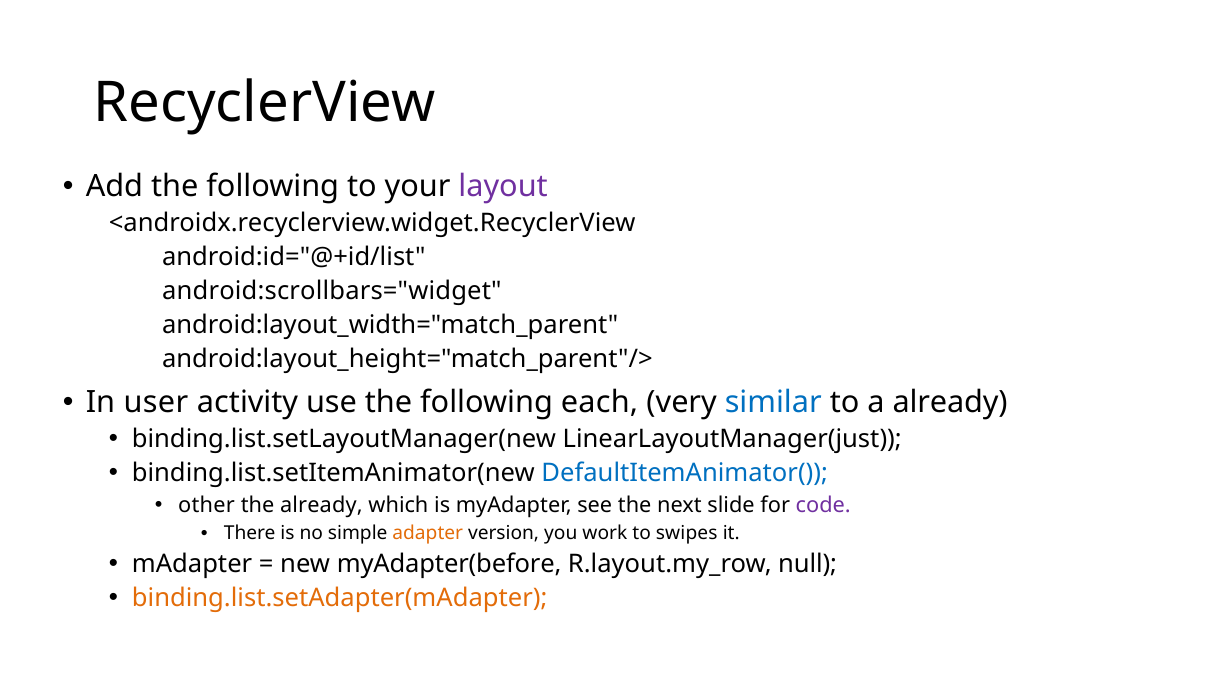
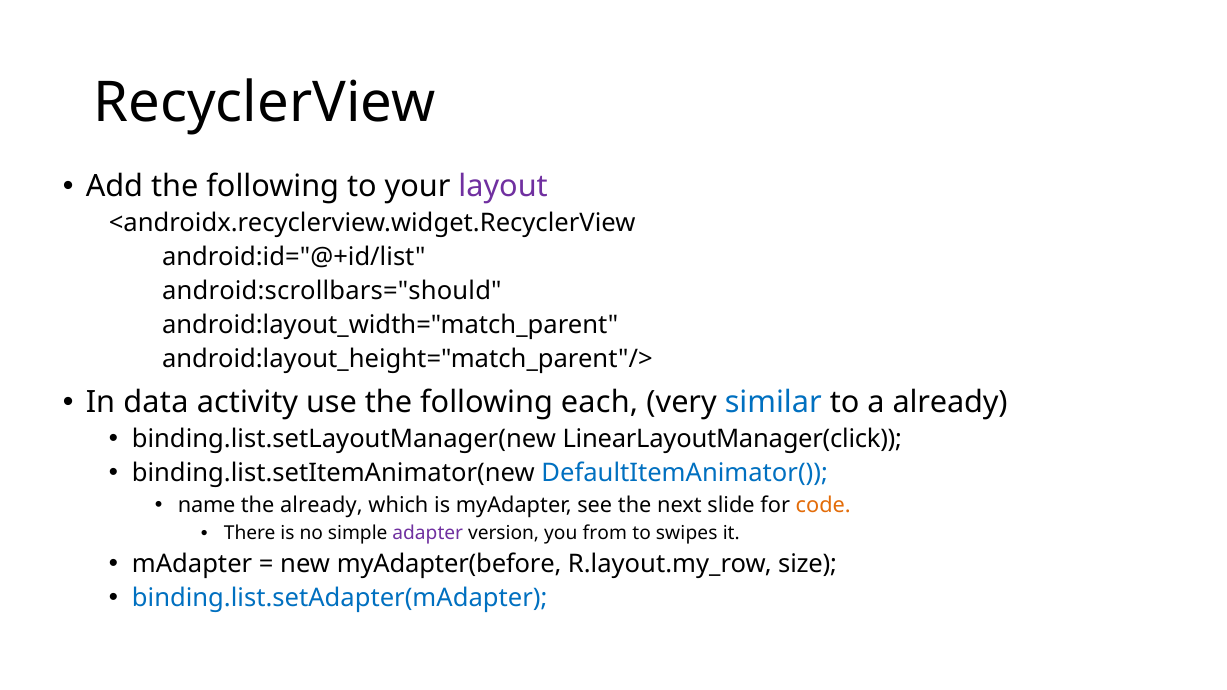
android:scrollbars="widget: android:scrollbars="widget -> android:scrollbars="should
user: user -> data
LinearLayoutManager(just: LinearLayoutManager(just -> LinearLayoutManager(click
other: other -> name
code colour: purple -> orange
adapter colour: orange -> purple
work: work -> from
null: null -> size
binding.list.setAdapter(mAdapter colour: orange -> blue
